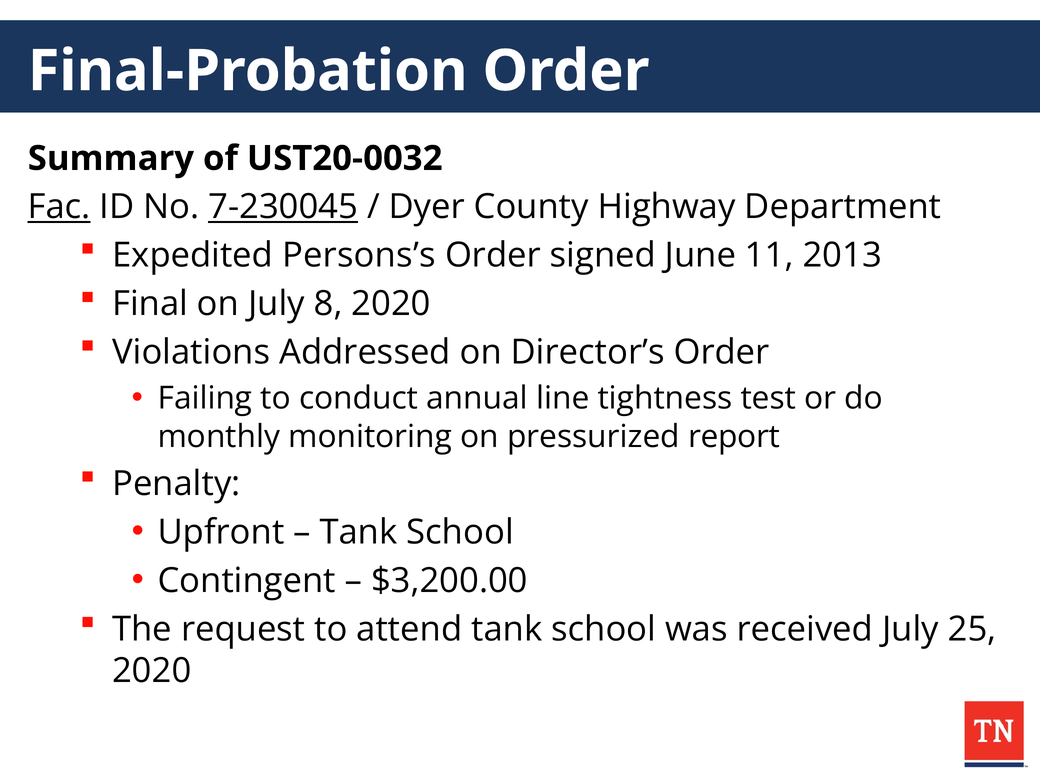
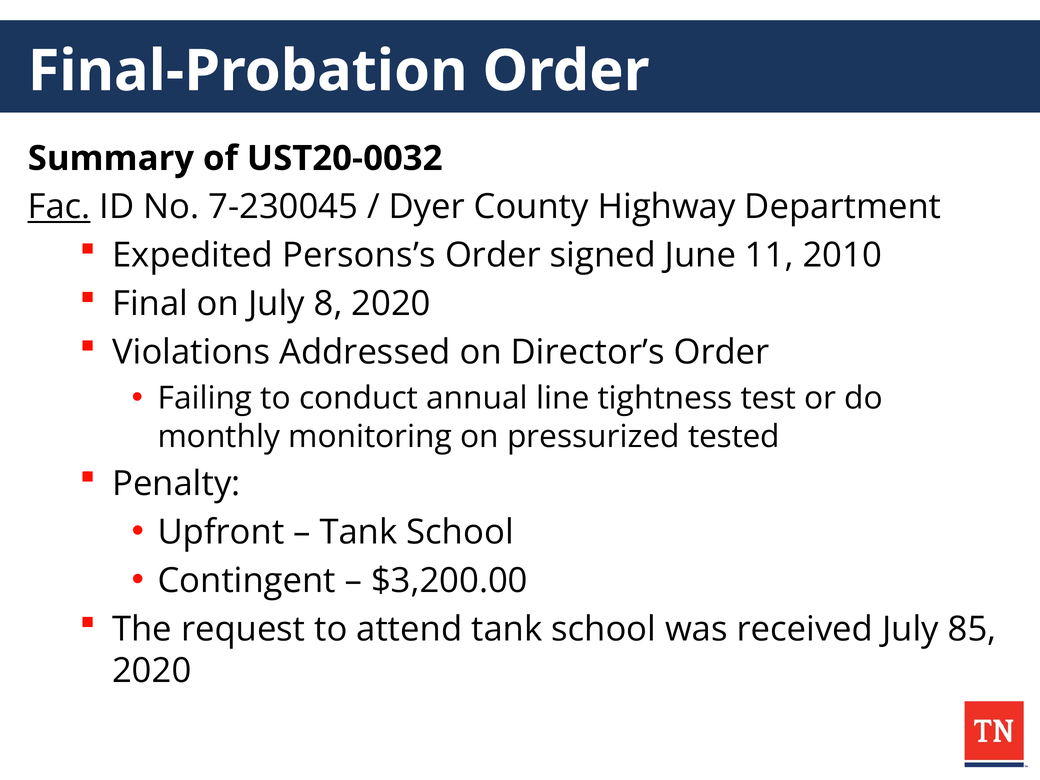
7-230045 underline: present -> none
2013: 2013 -> 2010
report: report -> tested
25: 25 -> 85
